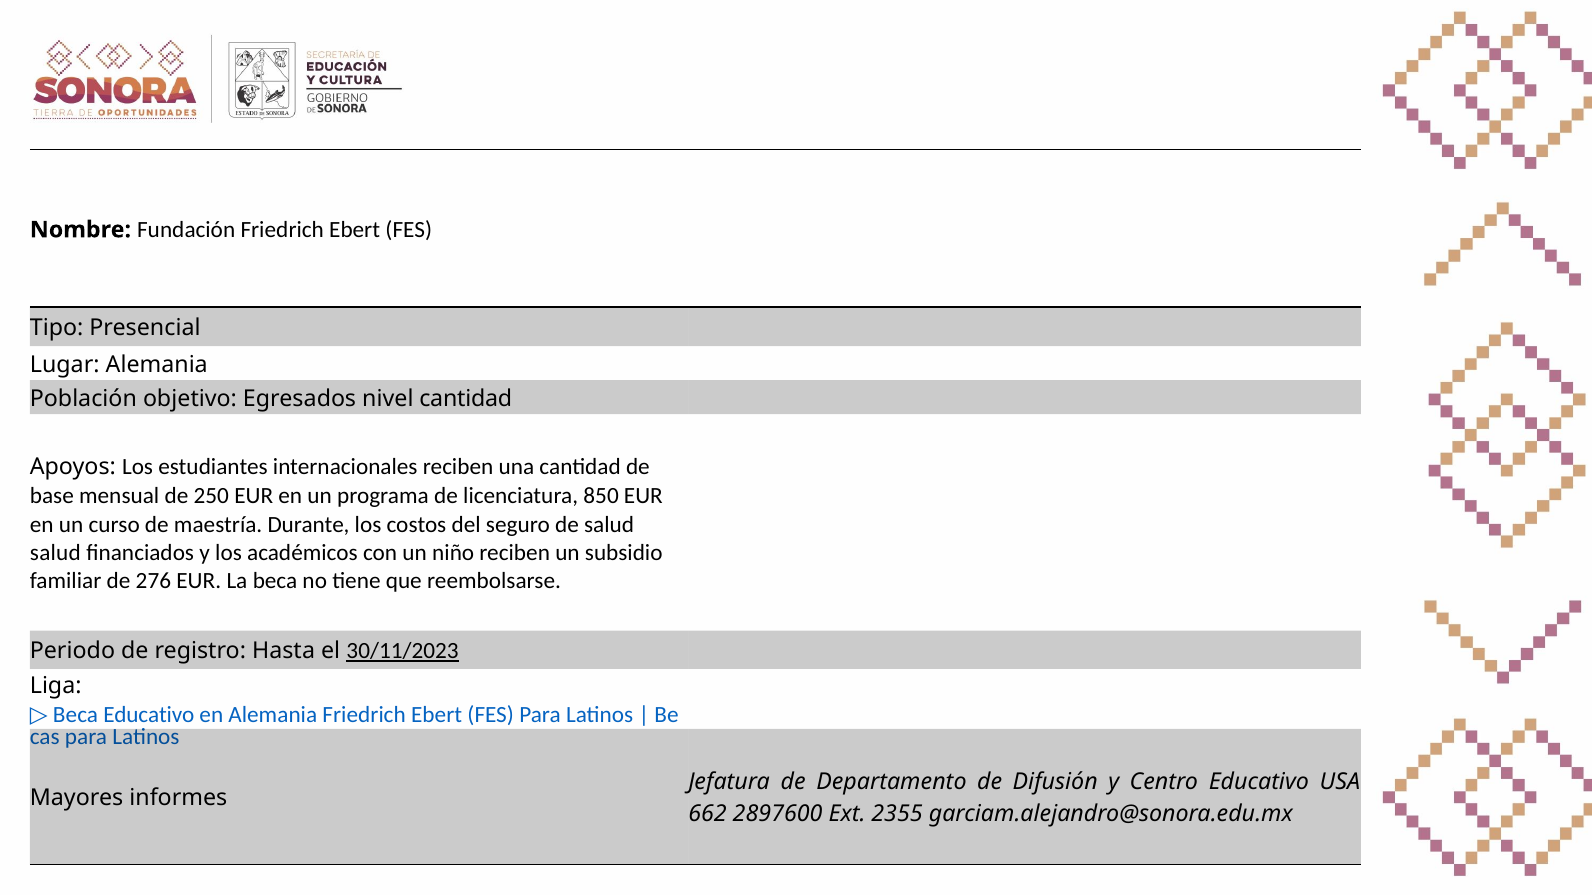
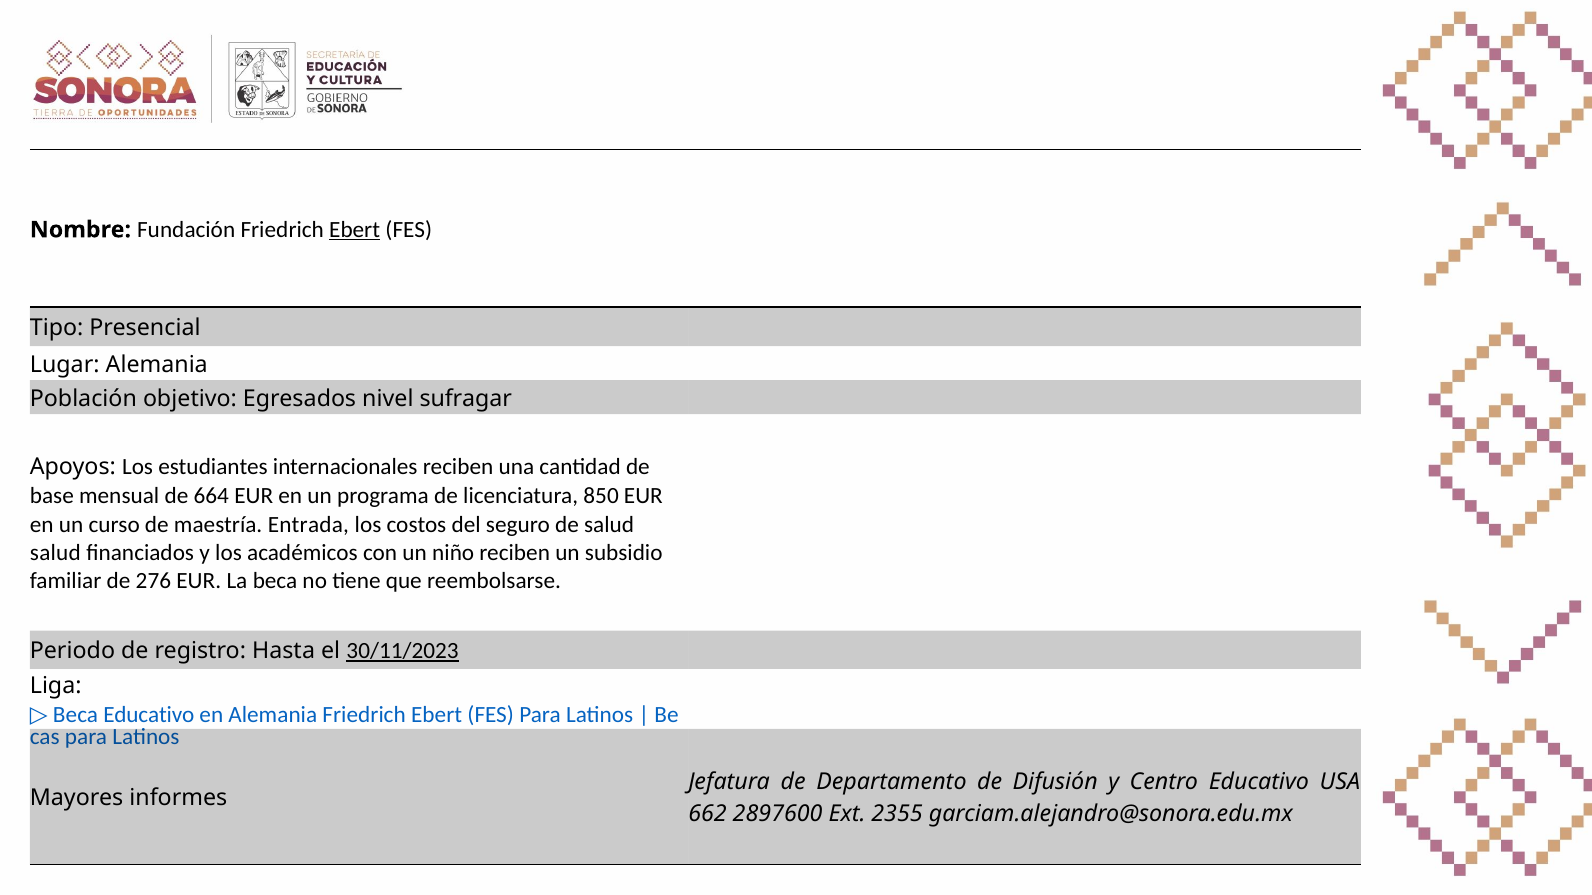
Ebert at (355, 230) underline: none -> present
nivel cantidad: cantidad -> sufragar
250: 250 -> 664
Durante: Durante -> Entrada
